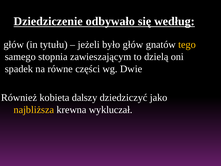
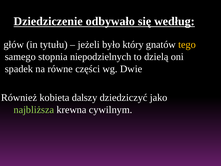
było głów: głów -> który
zawieszającym: zawieszającym -> niepodzielnych
najbliższa colour: yellow -> light green
wykluczał: wykluczał -> cywilnym
